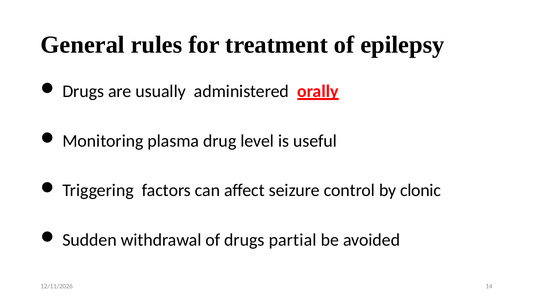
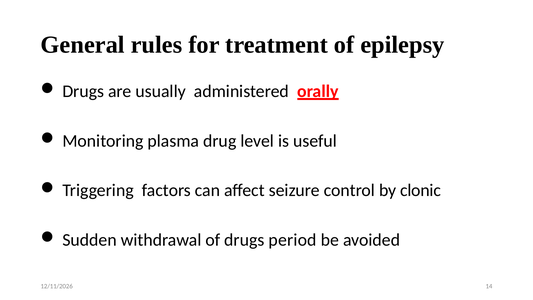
partial: partial -> period
